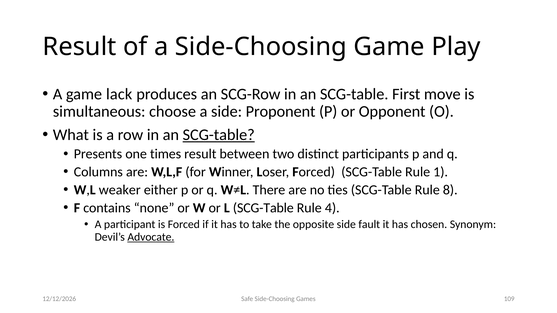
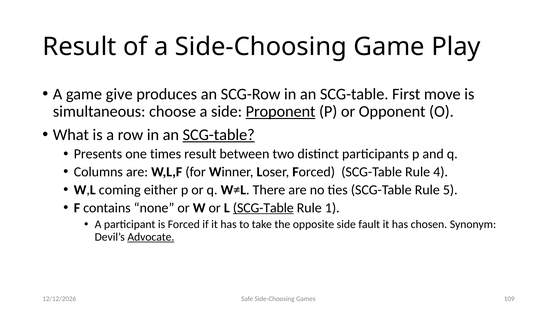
lack: lack -> give
Proponent underline: none -> present
1: 1 -> 4
weaker: weaker -> coming
8: 8 -> 5
SCG-Table at (263, 208) underline: none -> present
4: 4 -> 1
